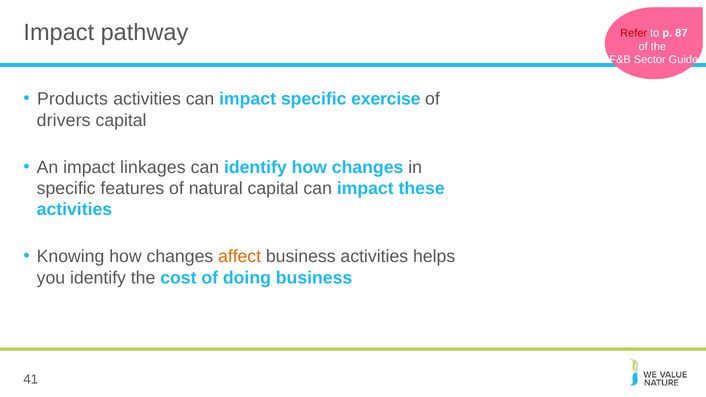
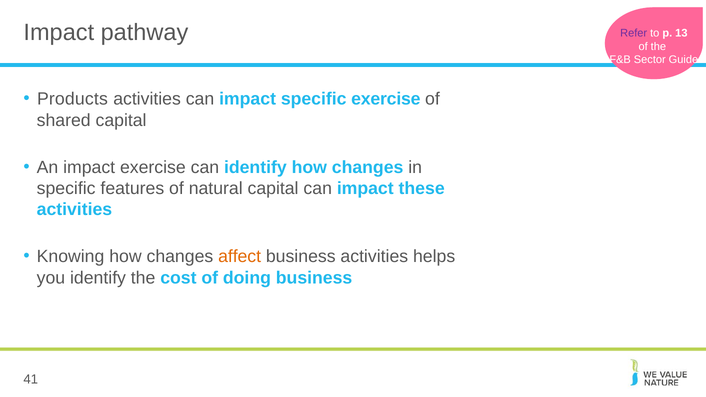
Refer colour: red -> purple
87: 87 -> 13
drivers: drivers -> shared
impact linkages: linkages -> exercise
